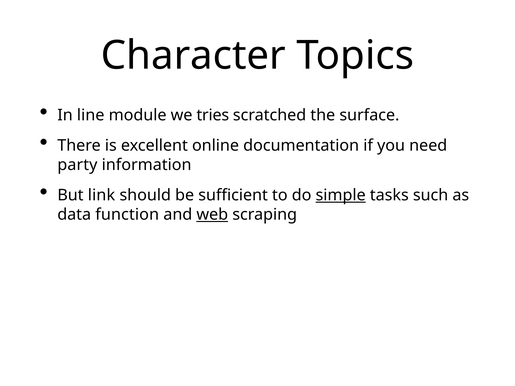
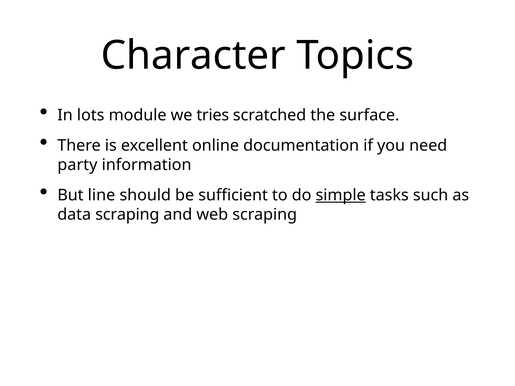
line: line -> lots
link: link -> line
data function: function -> scraping
web underline: present -> none
